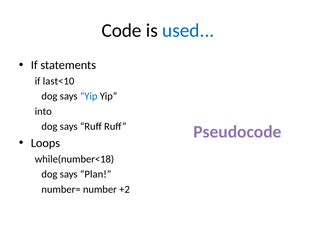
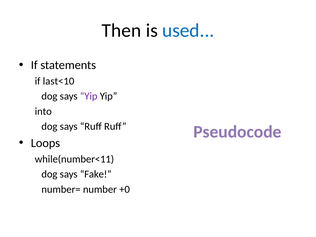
Code: Code -> Then
Yip at (89, 96) colour: blue -> purple
while(number<18: while(number<18 -> while(number<11
Plan: Plan -> Fake
+2: +2 -> +0
